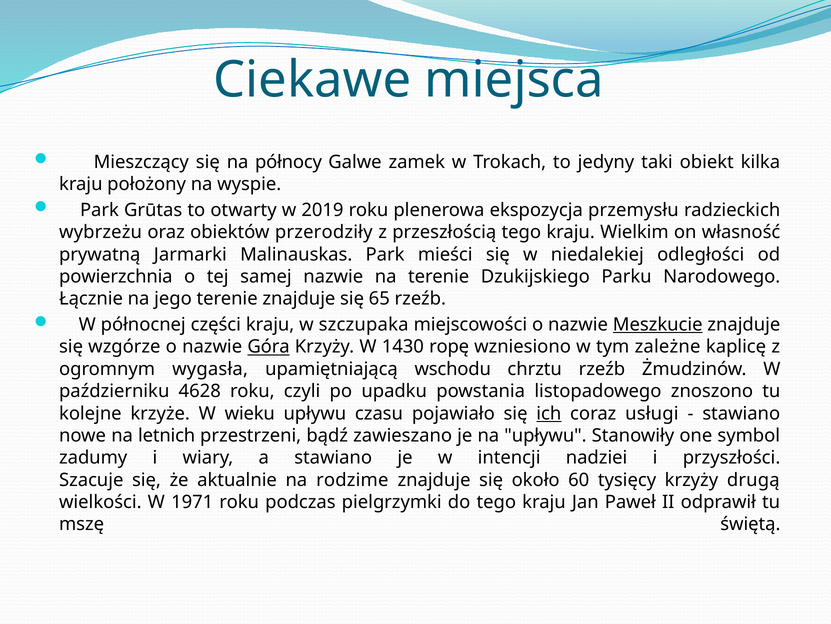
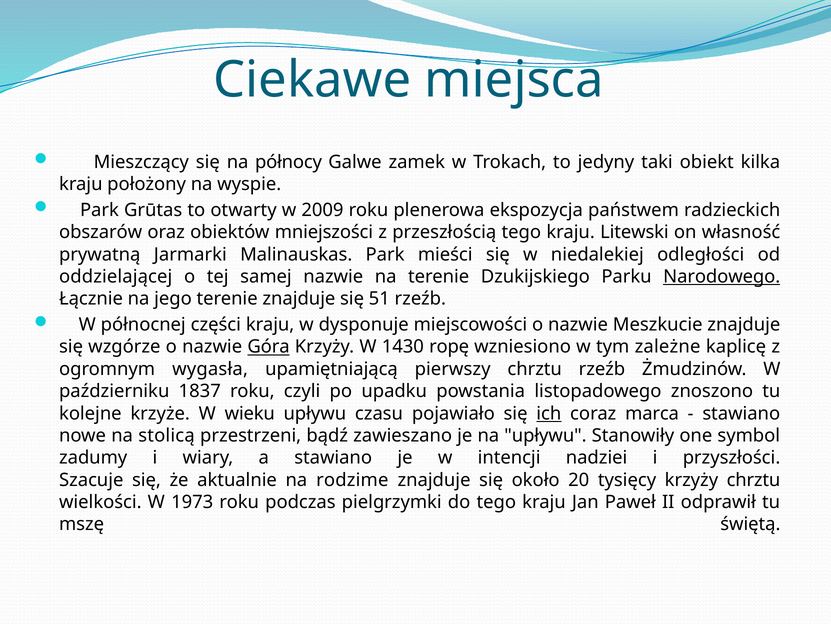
2019: 2019 -> 2009
przemysłu: przemysłu -> państwem
wybrzeżu: wybrzeżu -> obszarów
przerodziły: przerodziły -> mniejszości
Wielkim: Wielkim -> Litewski
powierzchnia: powierzchnia -> oddzielającej
Narodowego underline: none -> present
65: 65 -> 51
szczupaka: szczupaka -> dysponuje
Meszkucie underline: present -> none
wschodu: wschodu -> pierwszy
4628: 4628 -> 1837
usługi: usługi -> marca
letnich: letnich -> stolicą
60: 60 -> 20
krzyży drugą: drugą -> chrztu
1971: 1971 -> 1973
